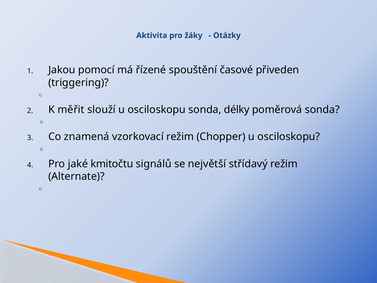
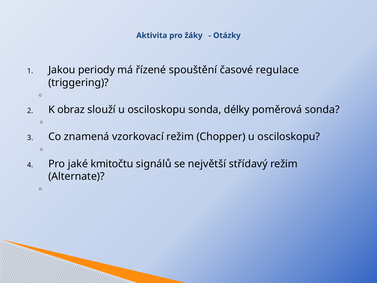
pomocí: pomocí -> periody
přiveden: přiveden -> regulace
měřit: měřit -> obraz
